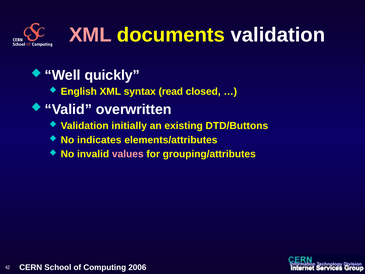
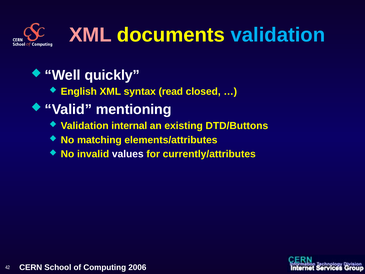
validation at (278, 35) colour: white -> light blue
overwritten: overwritten -> mentioning
initially: initially -> internal
indicates: indicates -> matching
values colour: pink -> white
grouping/attributes: grouping/attributes -> currently/attributes
